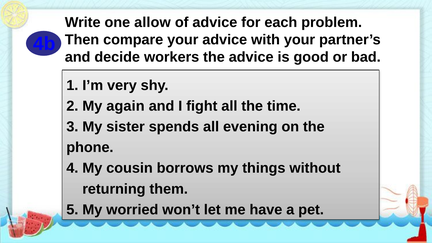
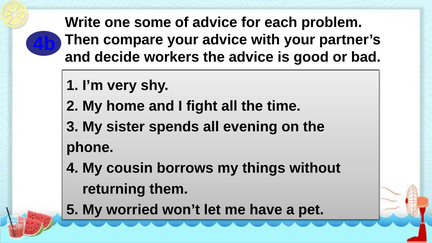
allow: allow -> some
again: again -> home
